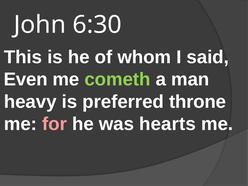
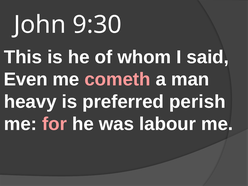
6:30: 6:30 -> 9:30
cometh colour: light green -> pink
throne: throne -> perish
hearts: hearts -> labour
